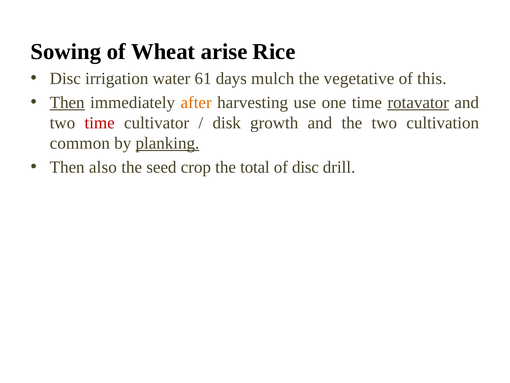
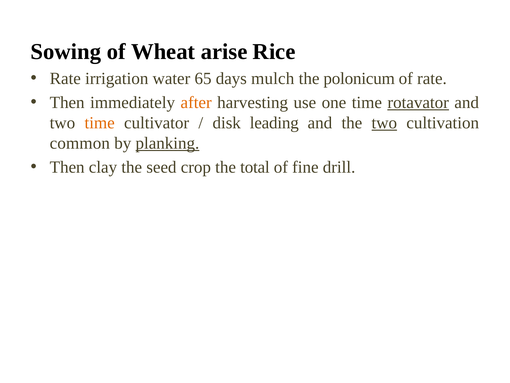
Disc at (65, 79): Disc -> Rate
61: 61 -> 65
vegetative: vegetative -> polonicum
of this: this -> rate
Then at (67, 102) underline: present -> none
time at (100, 123) colour: red -> orange
growth: growth -> leading
two at (384, 123) underline: none -> present
also: also -> clay
of disc: disc -> fine
